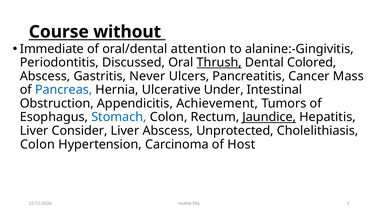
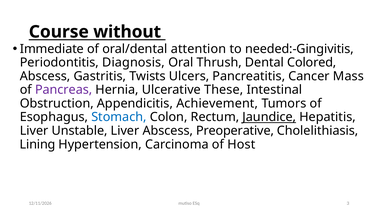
alanine:-Gingivitis: alanine:-Gingivitis -> needed:-Gingivitis
Discussed: Discussed -> Diagnosis
Thrush underline: present -> none
Never: Never -> Twists
Pancreas colour: blue -> purple
Under: Under -> These
Consider: Consider -> Unstable
Unprotected: Unprotected -> Preoperative
Colon at (37, 144): Colon -> Lining
